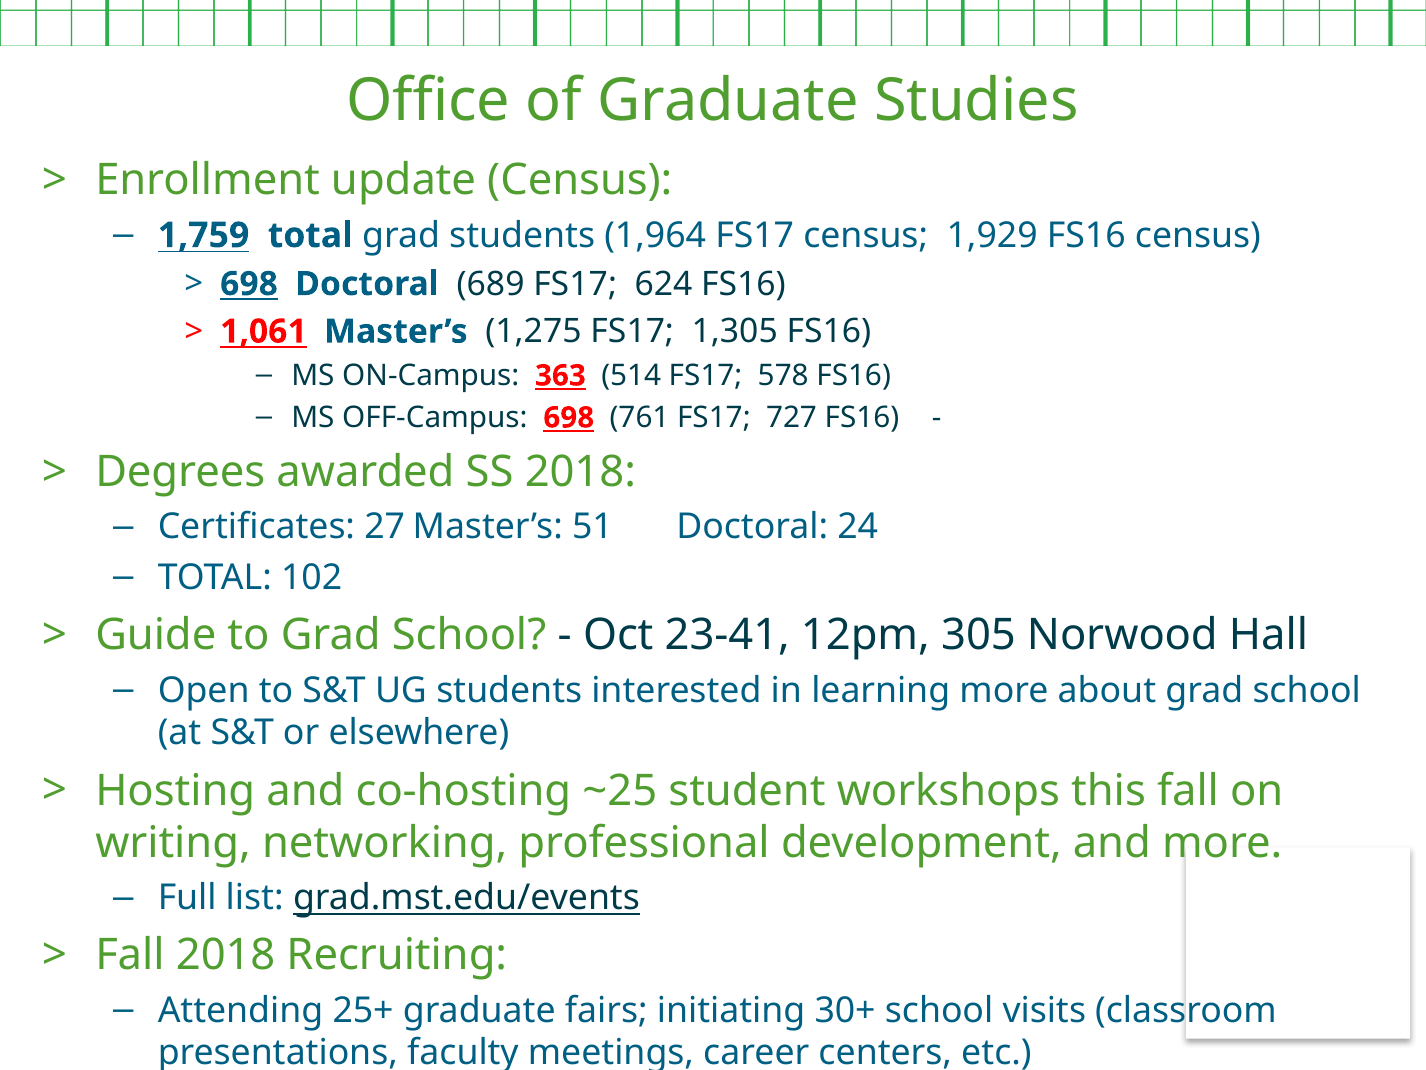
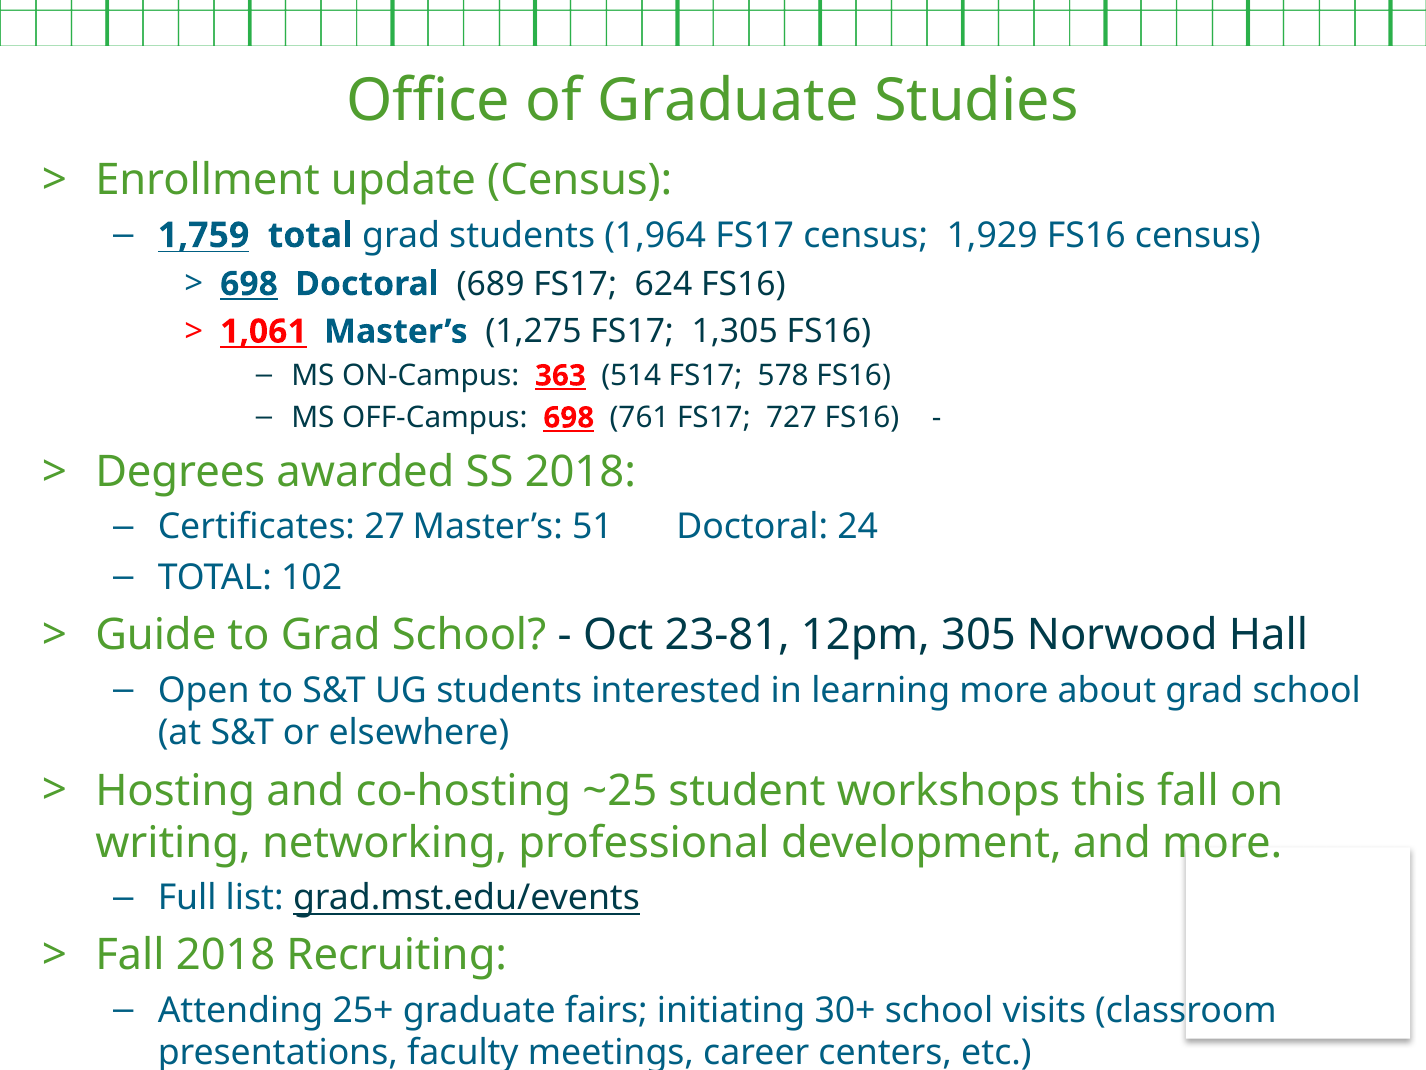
23-41: 23-41 -> 23-81
